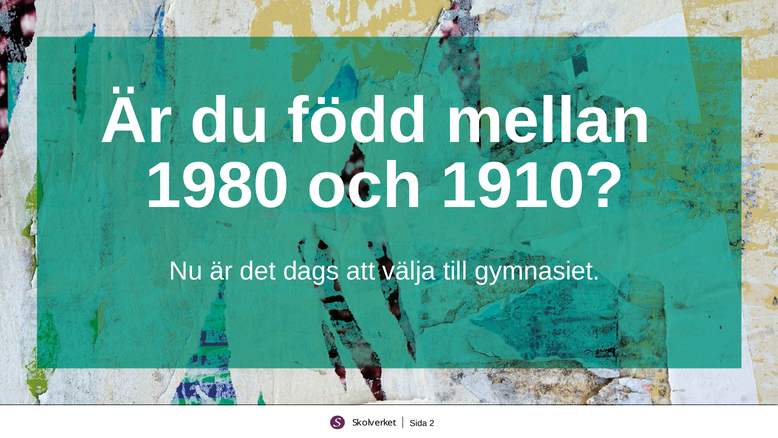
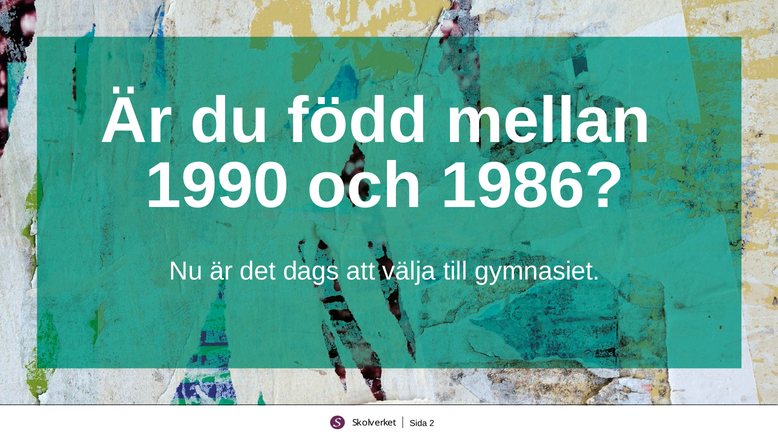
1980: 1980 -> 1990
1910: 1910 -> 1986
